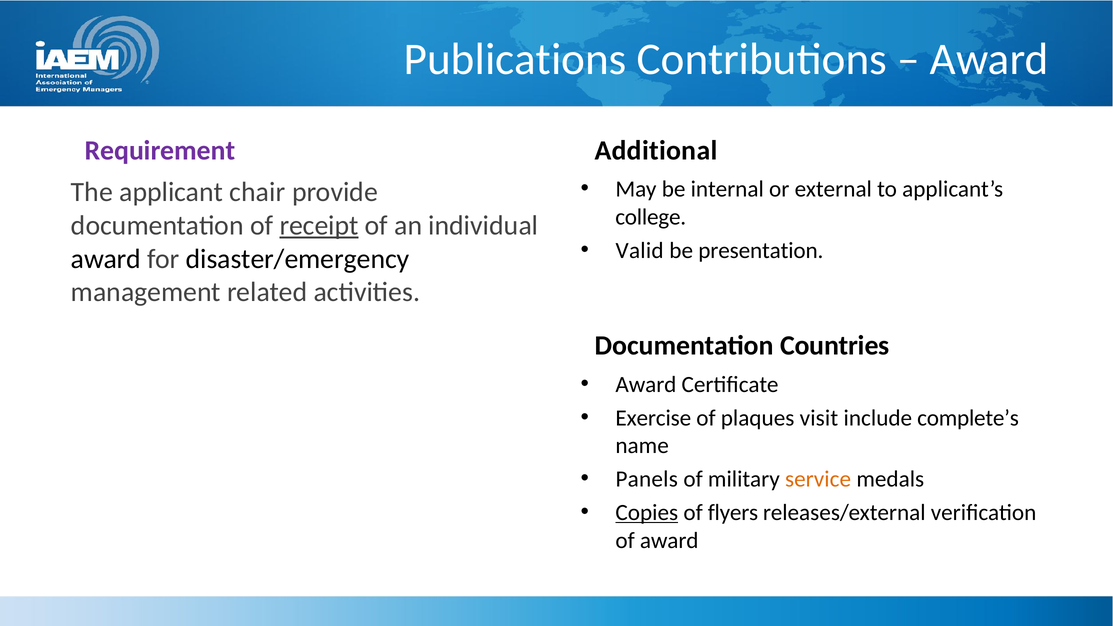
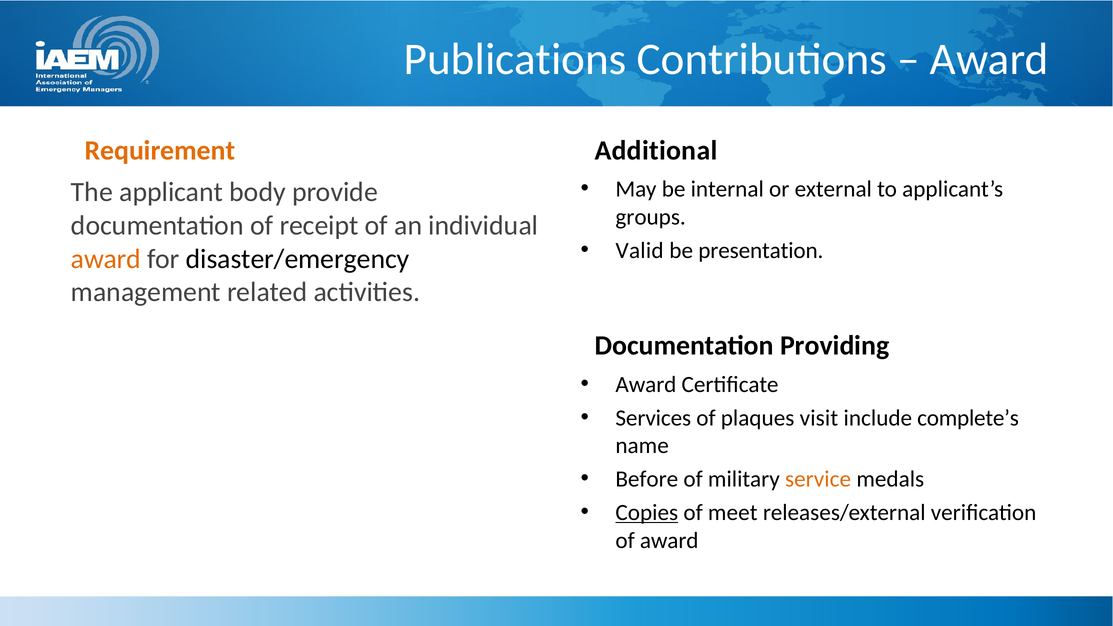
Requirement colour: purple -> orange
chair: chair -> body
college: college -> groups
receipt underline: present -> none
award at (106, 259) colour: black -> orange
Countries: Countries -> Providing
Exercise: Exercise -> Services
Panels: Panels -> Before
flyers: flyers -> meet
